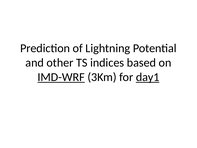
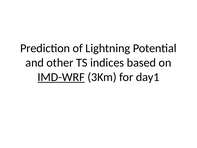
day1 underline: present -> none
